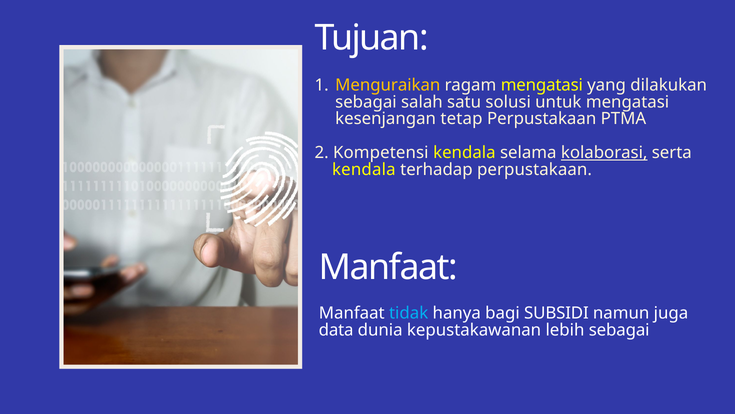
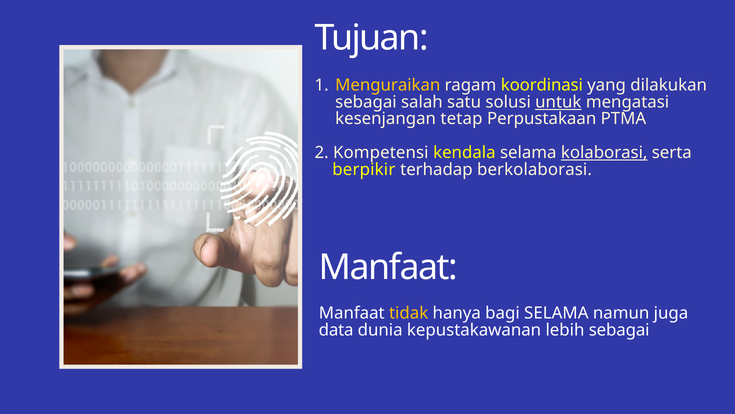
ragam mengatasi: mengatasi -> koordinasi
untuk underline: none -> present
kendala at (364, 169): kendala -> berpikir
terhadap perpustakaan: perpustakaan -> berkolaborasi
tidak colour: light blue -> yellow
bagi SUBSIDI: SUBSIDI -> SELAMA
